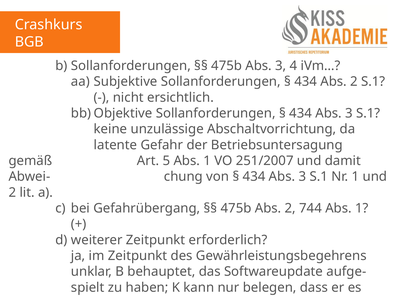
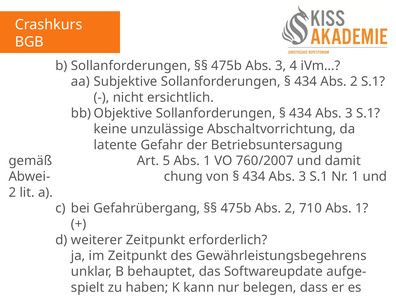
251/2007: 251/2007 -> 760/2007
744: 744 -> 710
